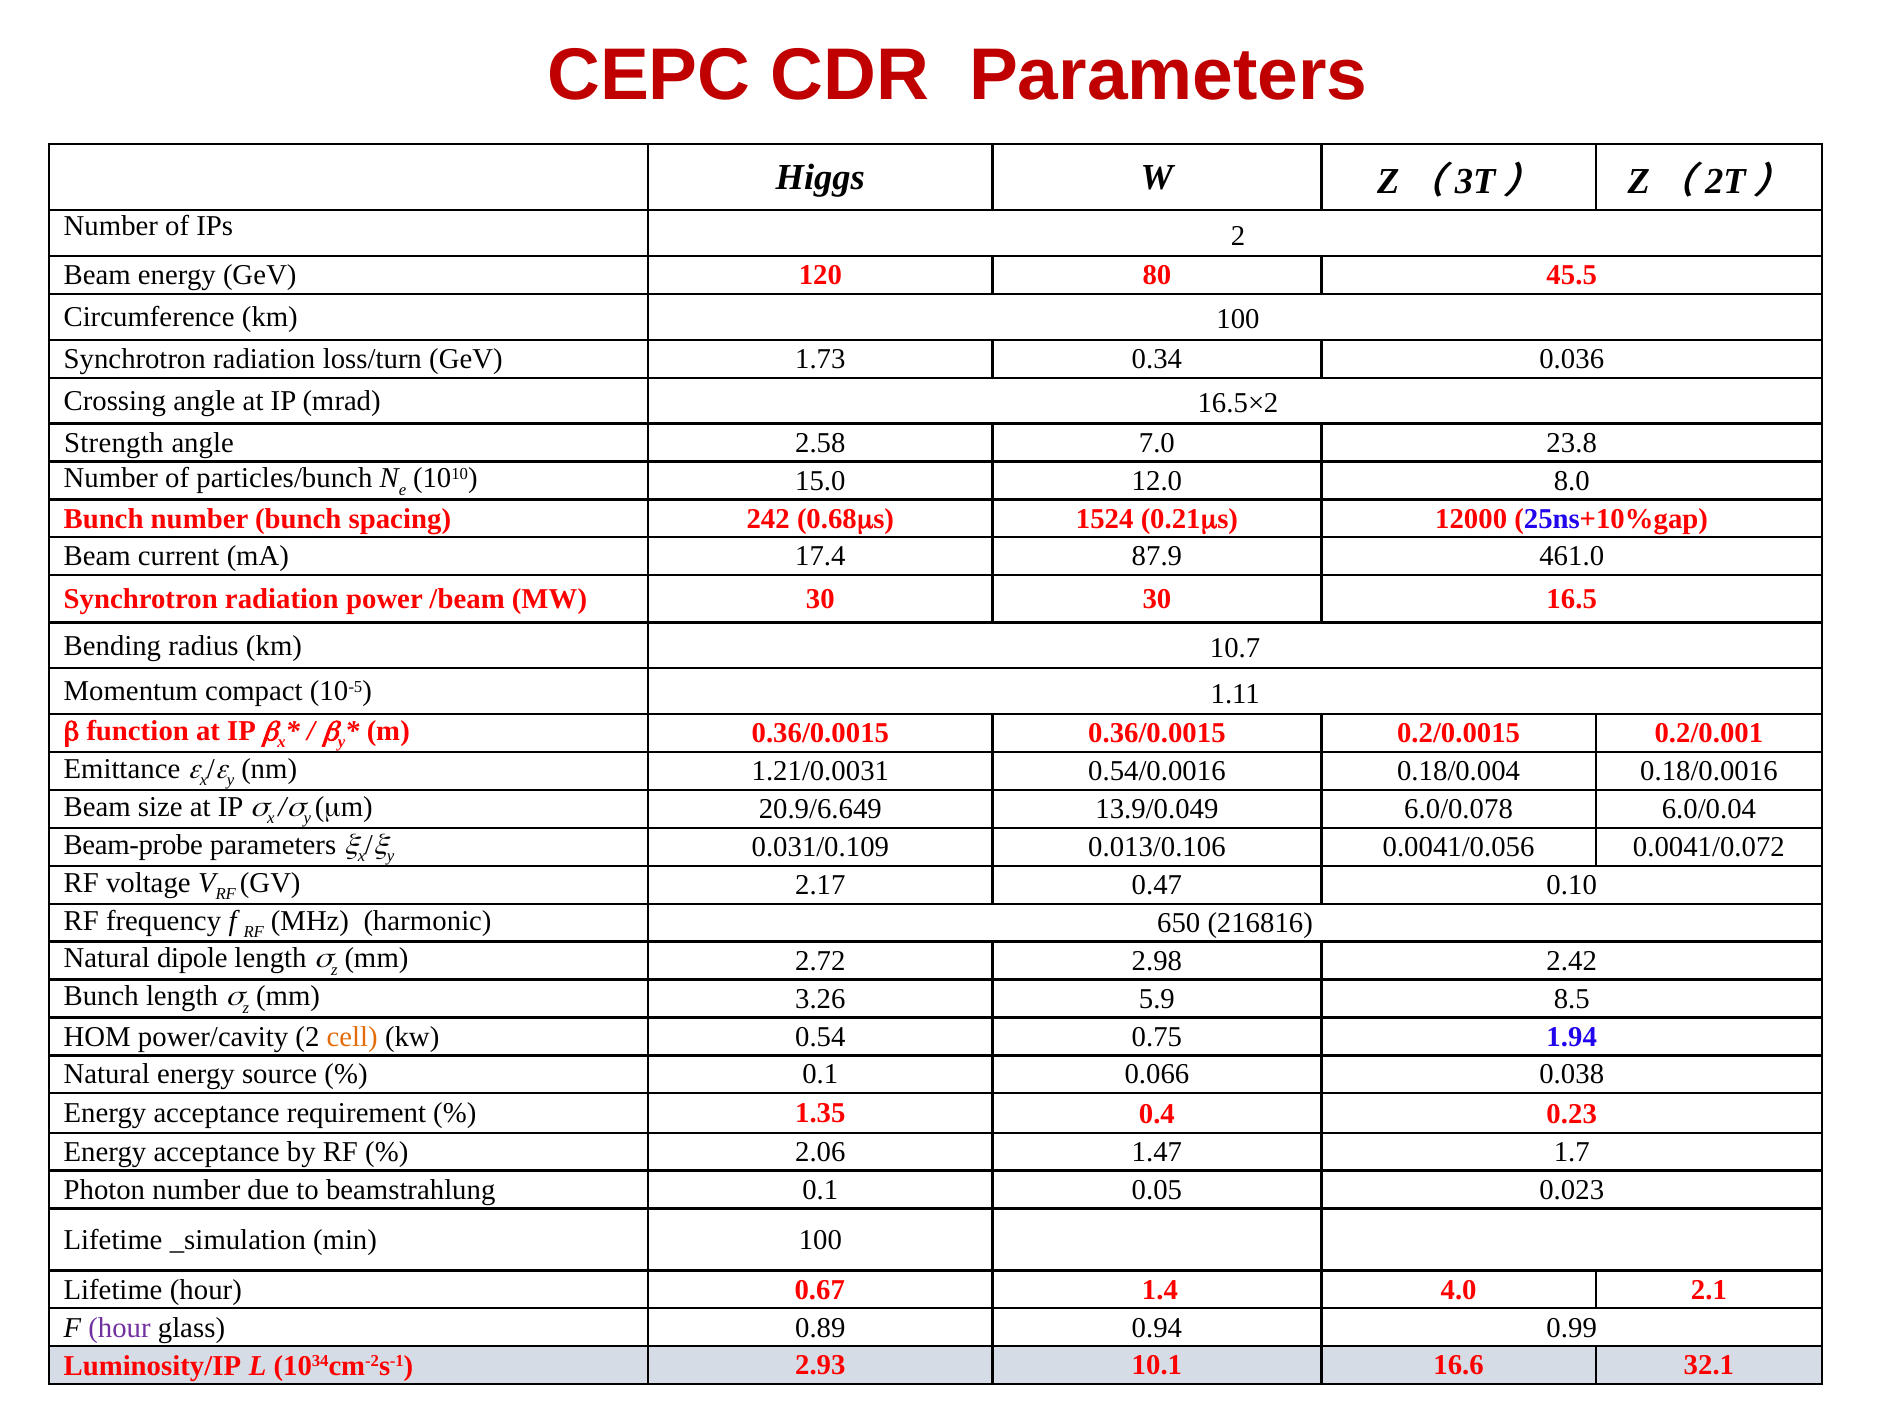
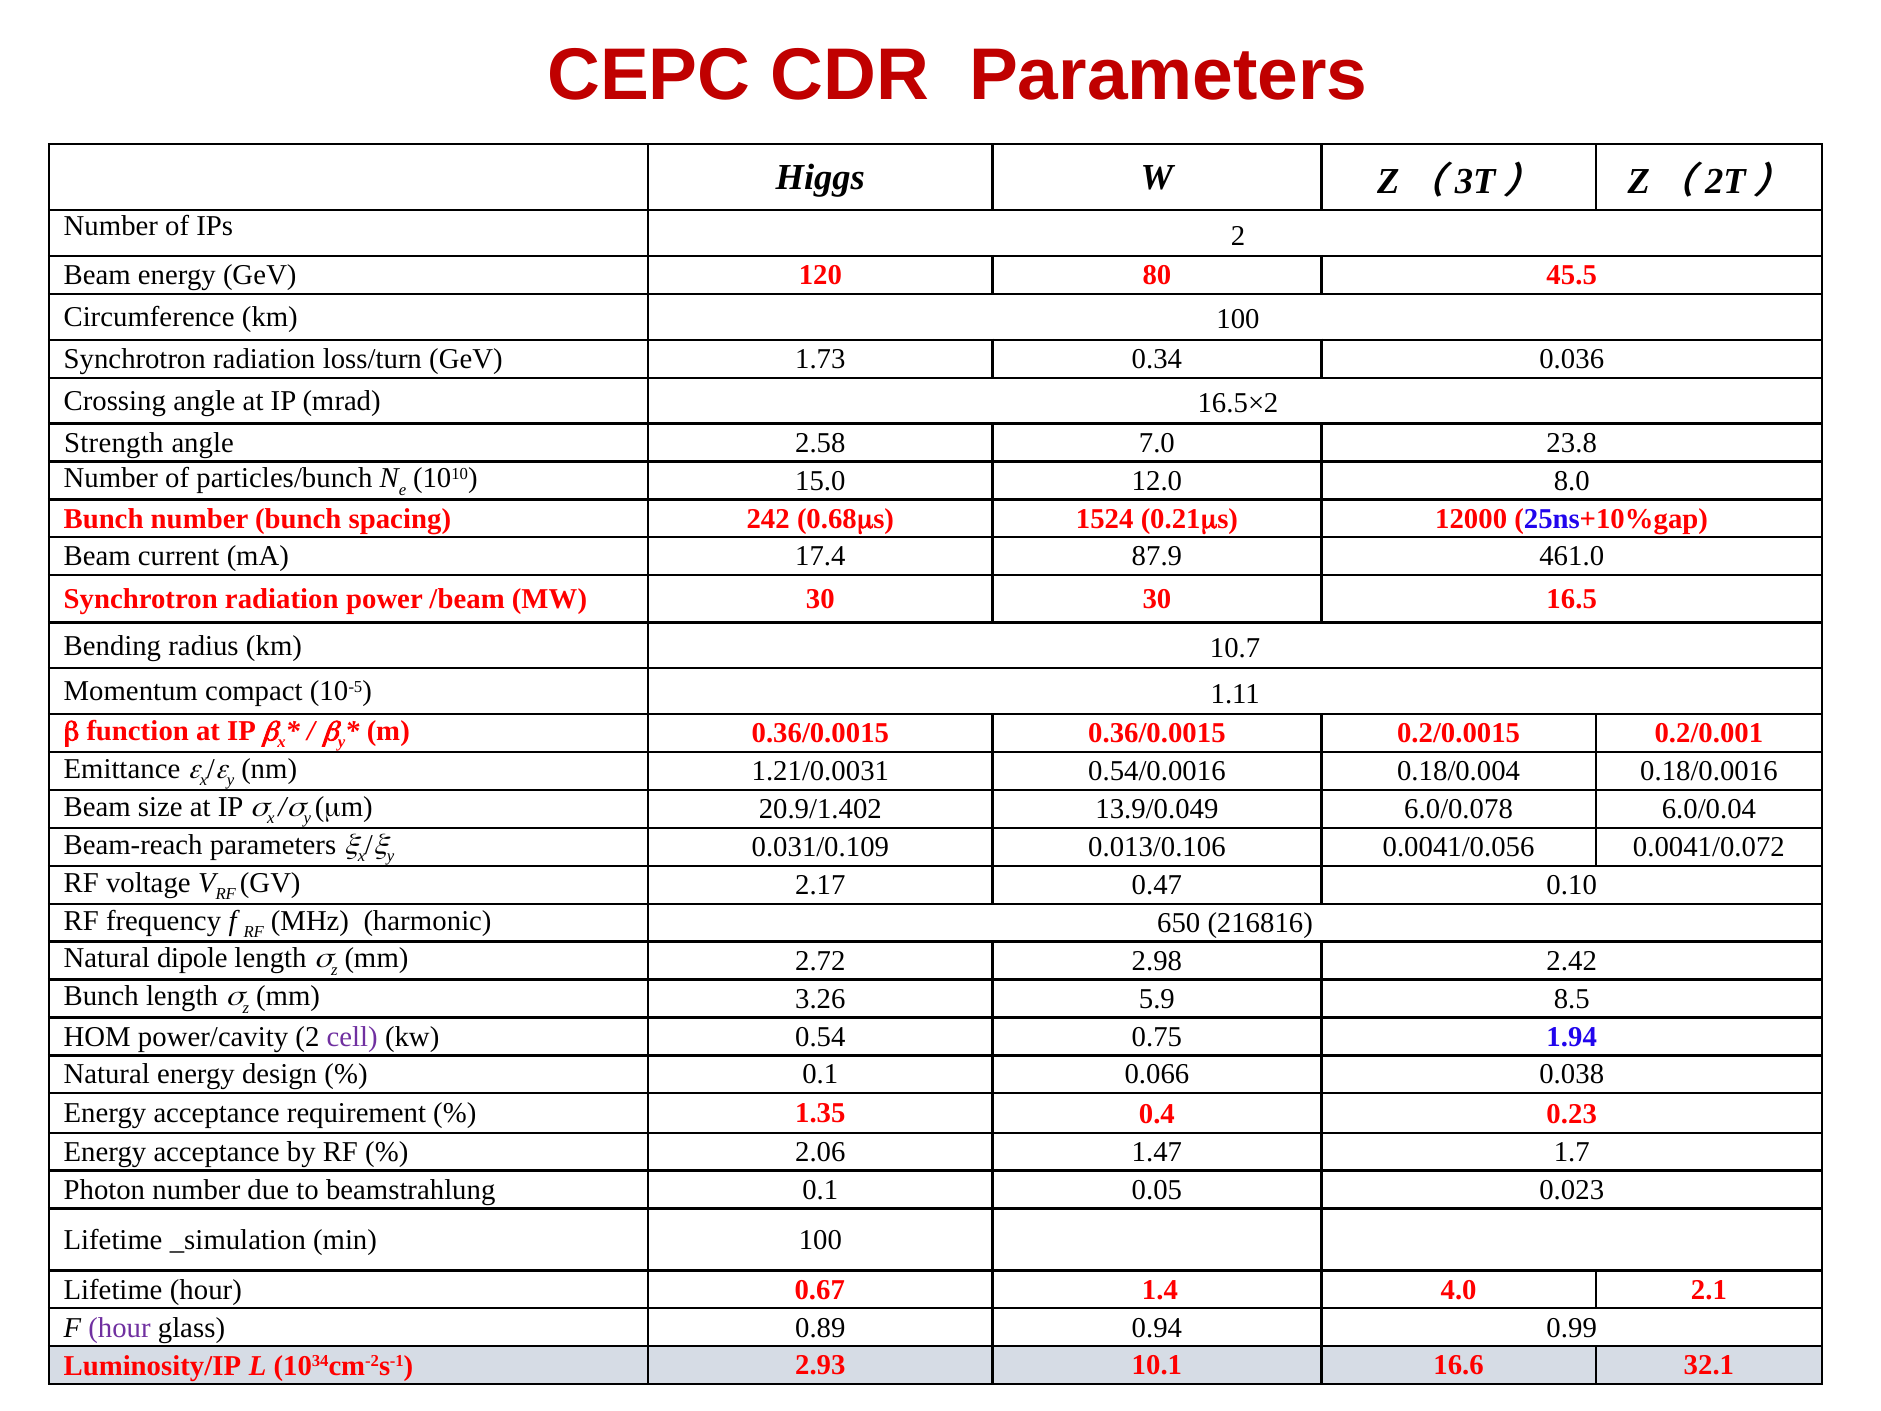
20.9/6.649: 20.9/6.649 -> 20.9/1.402
Beam-probe: Beam-probe -> Beam-reach
cell colour: orange -> purple
source: source -> design
